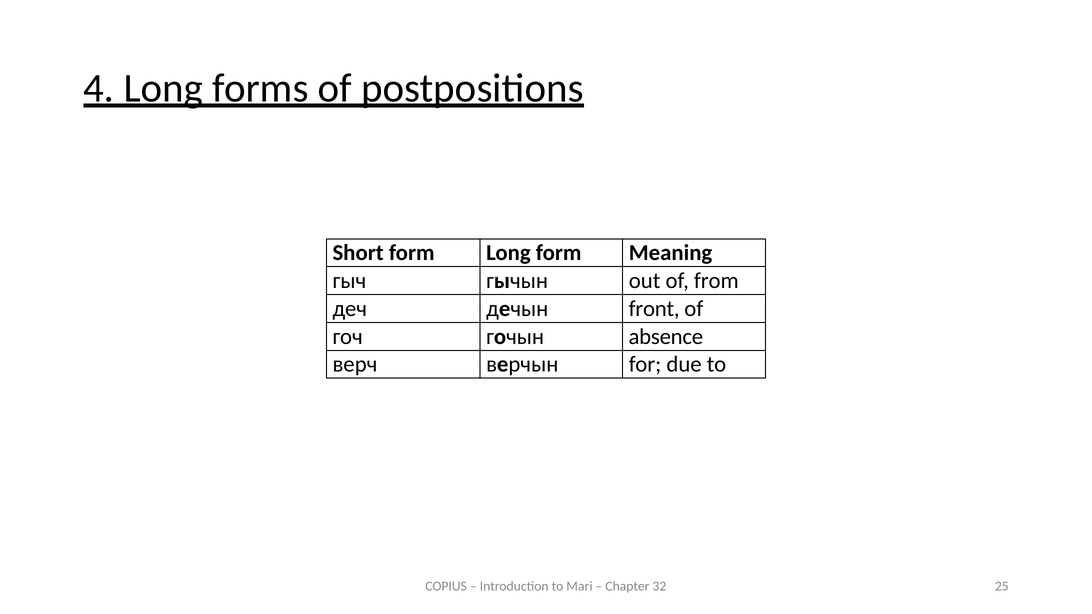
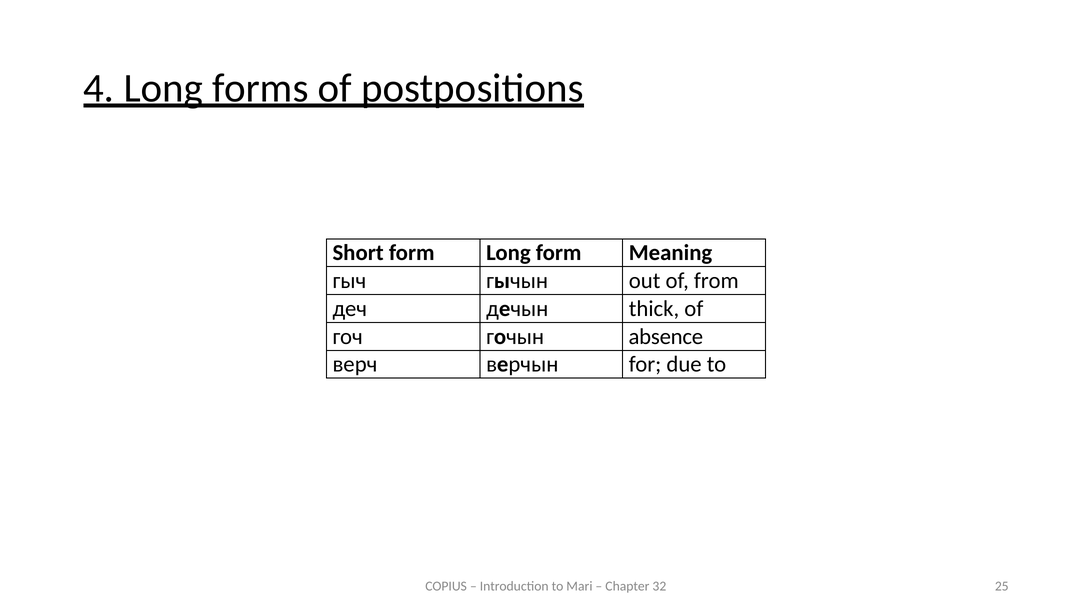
front: front -> thick
